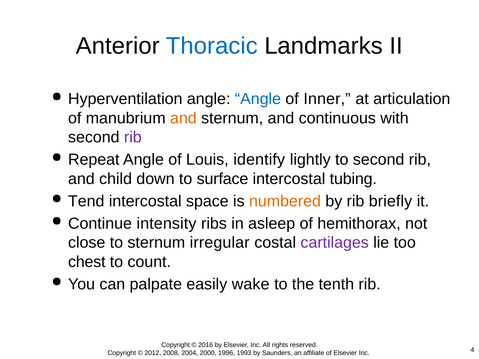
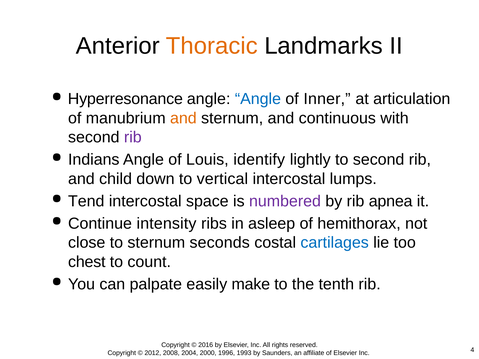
Thoracic colour: blue -> orange
Hyperventilation: Hyperventilation -> Hyperresonance
Repeat: Repeat -> Indians
surface: surface -> vertical
tubing: tubing -> lumps
numbered colour: orange -> purple
briefly: briefly -> apnea
irregular: irregular -> seconds
cartilages colour: purple -> blue
wake: wake -> make
